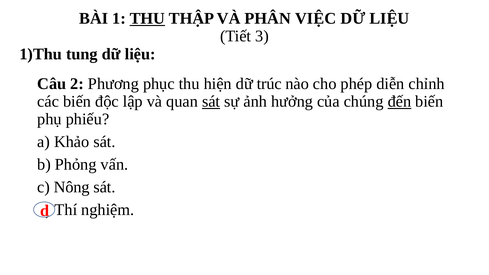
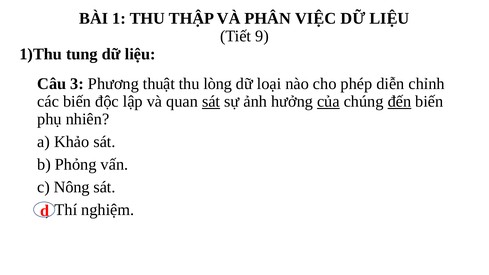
THU at (147, 18) underline: present -> none
3: 3 -> 9
2: 2 -> 3
phục: phục -> thuật
hiện: hiện -> lòng
trúc: trúc -> loại
của underline: none -> present
phiếu: phiếu -> nhiên
